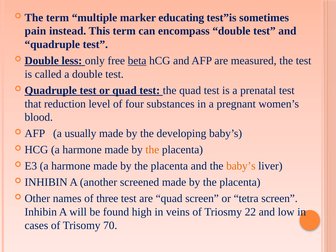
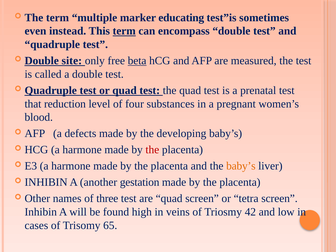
pain: pain -> even
term at (124, 31) underline: none -> present
less: less -> site
usually: usually -> defects
the at (152, 150) colour: orange -> red
screened: screened -> gestation
22: 22 -> 42
70: 70 -> 65
